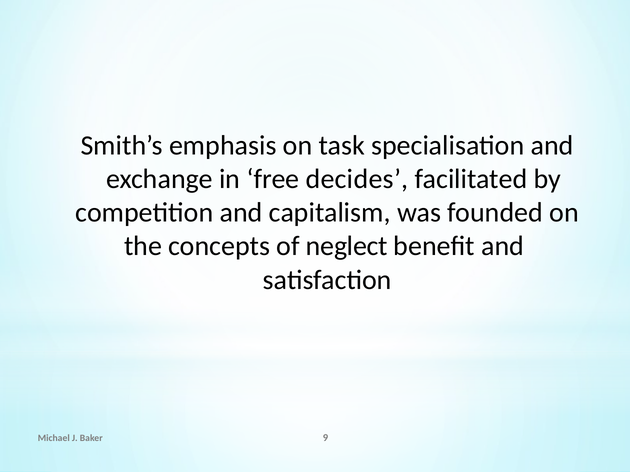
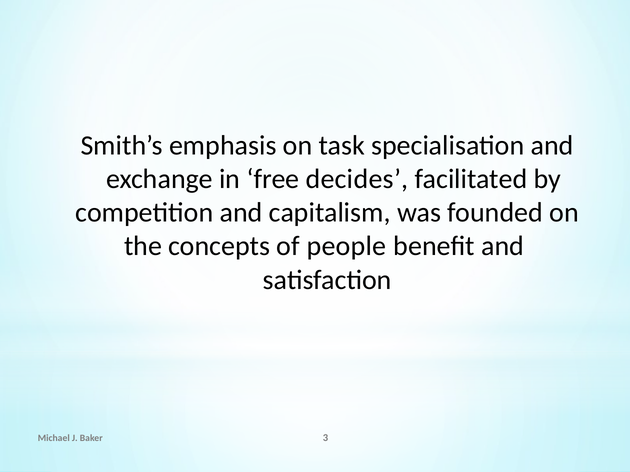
neglect: neglect -> people
9: 9 -> 3
